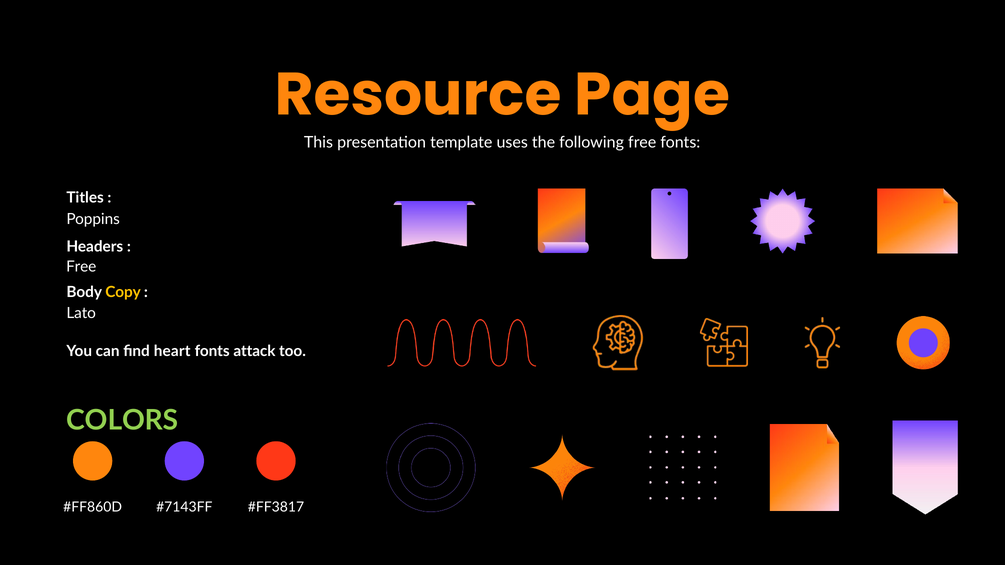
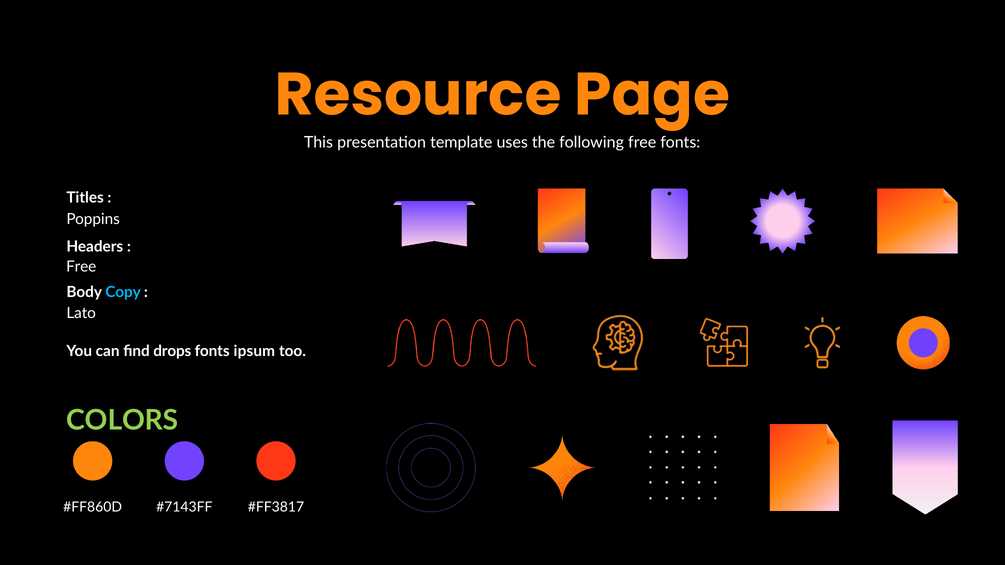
Copy colour: yellow -> light blue
heart: heart -> drops
attack: attack -> ipsum
